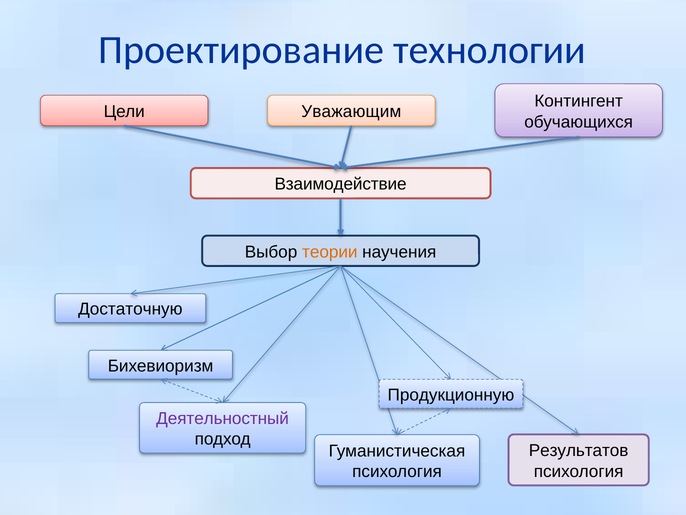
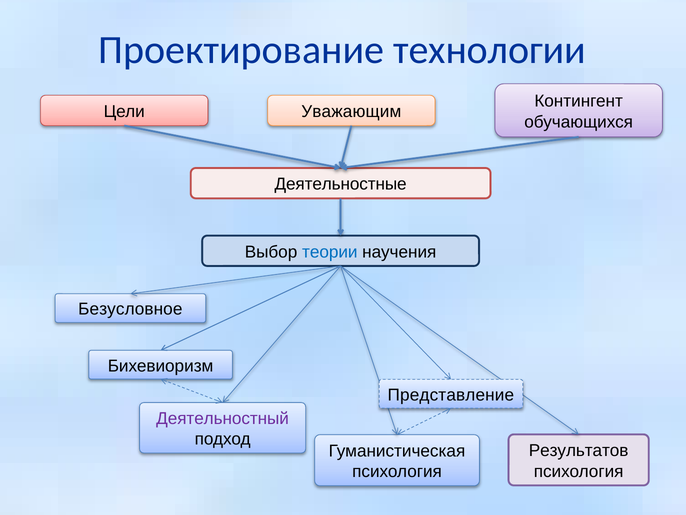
Взаимодействие: Взаимодействие -> Деятельностные
теории colour: orange -> blue
Достаточную: Достаточную -> Безусловное
Продукционную: Продукционную -> Представление
